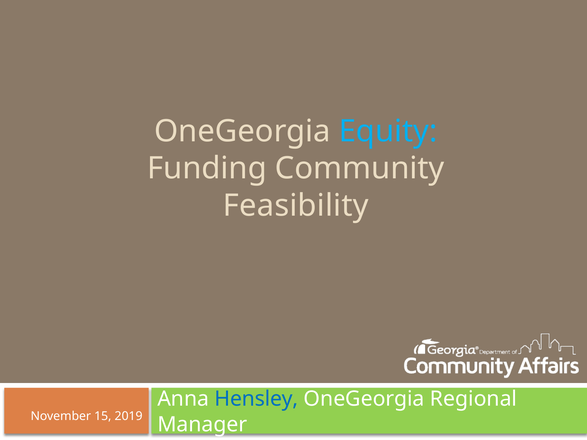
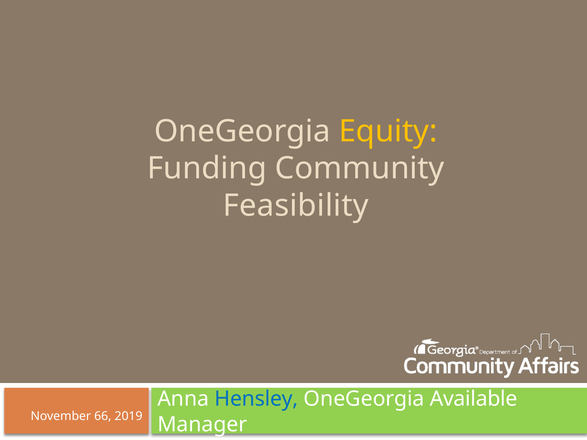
Equity colour: light blue -> yellow
Regional: Regional -> Available
15: 15 -> 66
